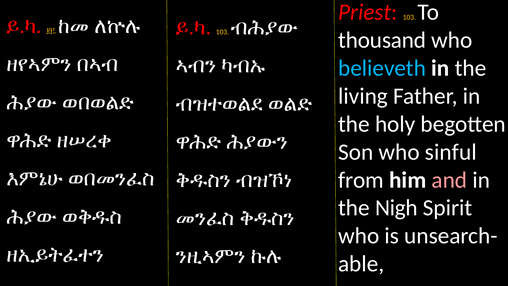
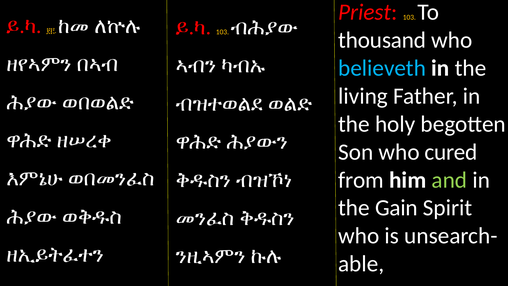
sinful: sinful -> cured
and colour: pink -> light green
Nigh: Nigh -> Gain
